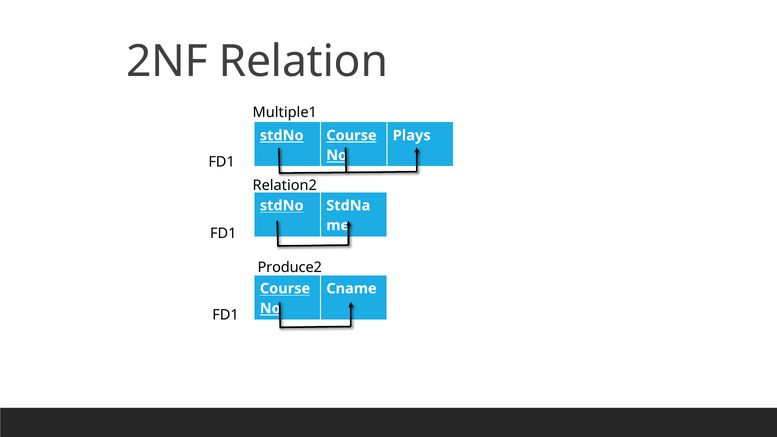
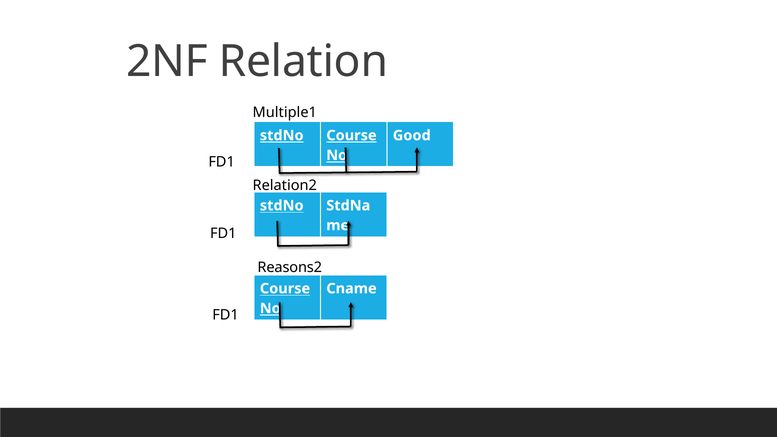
Plays: Plays -> Good
Produce2: Produce2 -> Reasons2
